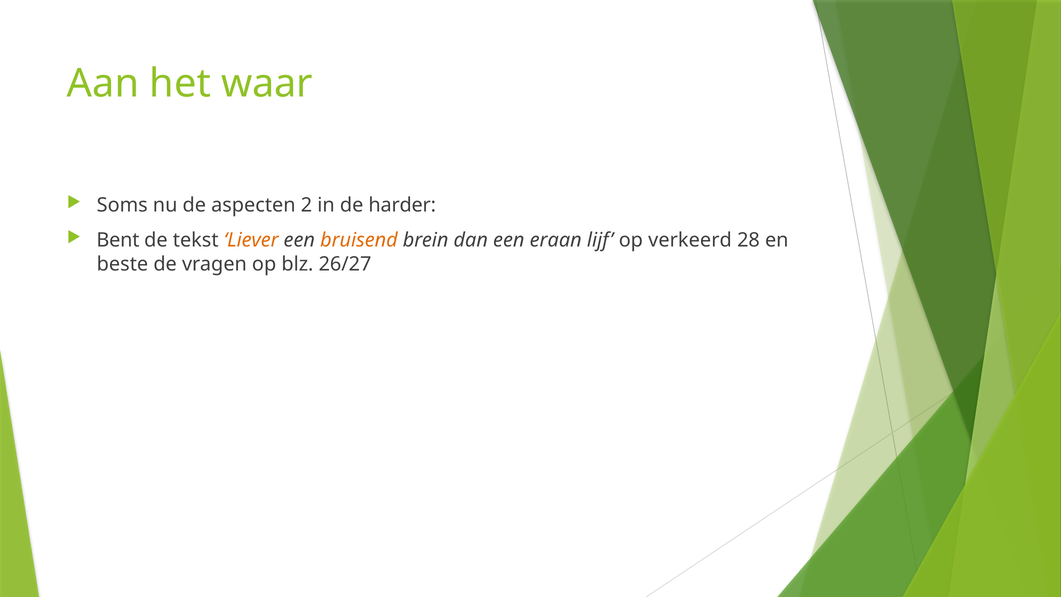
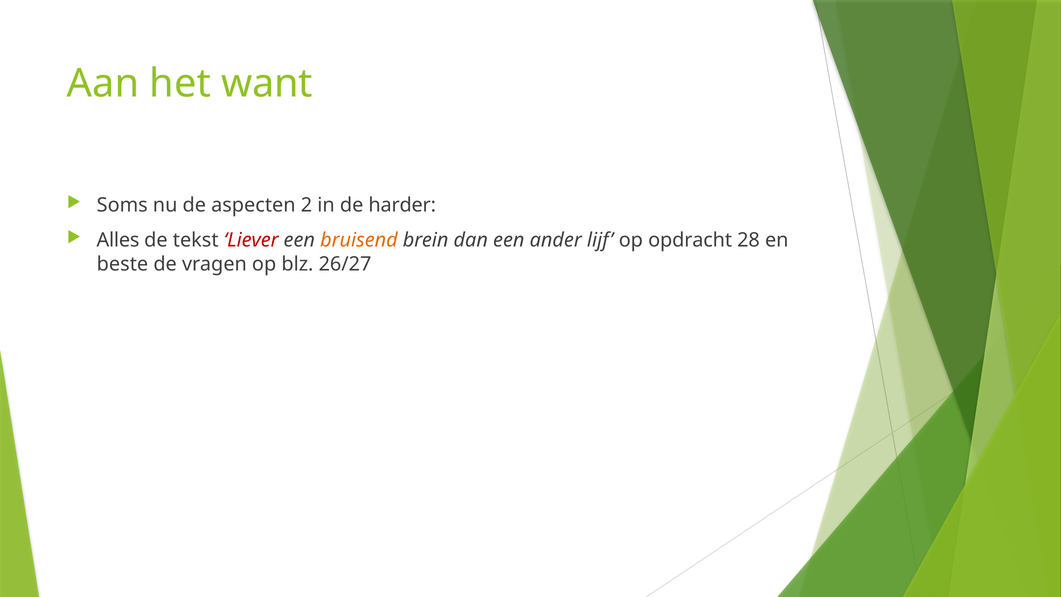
waar: waar -> want
Bent: Bent -> Alles
Liever colour: orange -> red
eraan: eraan -> ander
verkeerd: verkeerd -> opdracht
